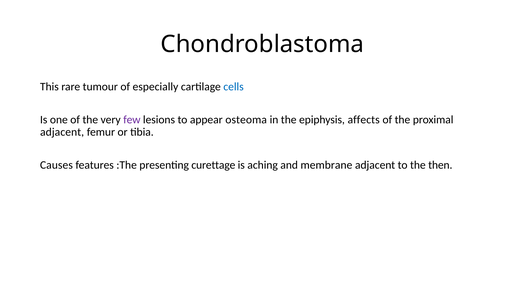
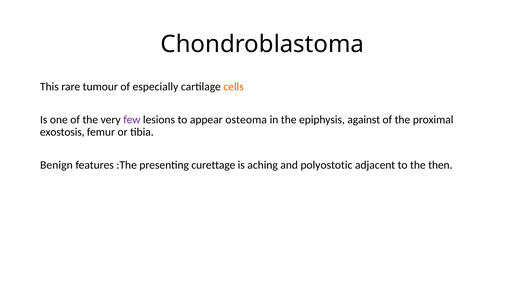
cells colour: blue -> orange
affects: affects -> against
adjacent at (62, 132): adjacent -> exostosis
Causes: Causes -> Benign
membrane: membrane -> polyostotic
